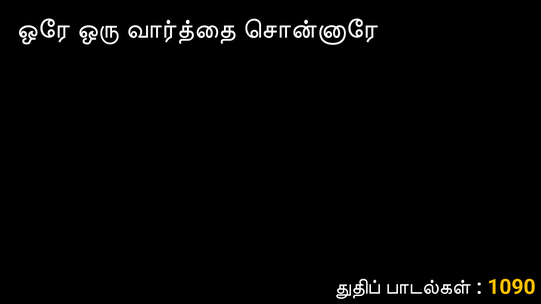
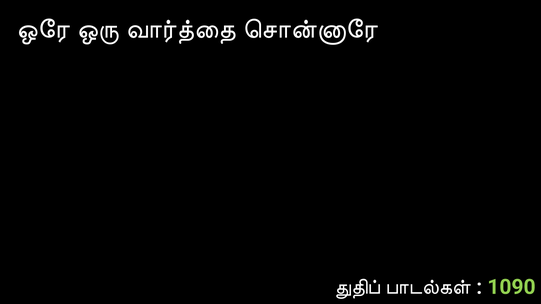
1090 colour: yellow -> light green
